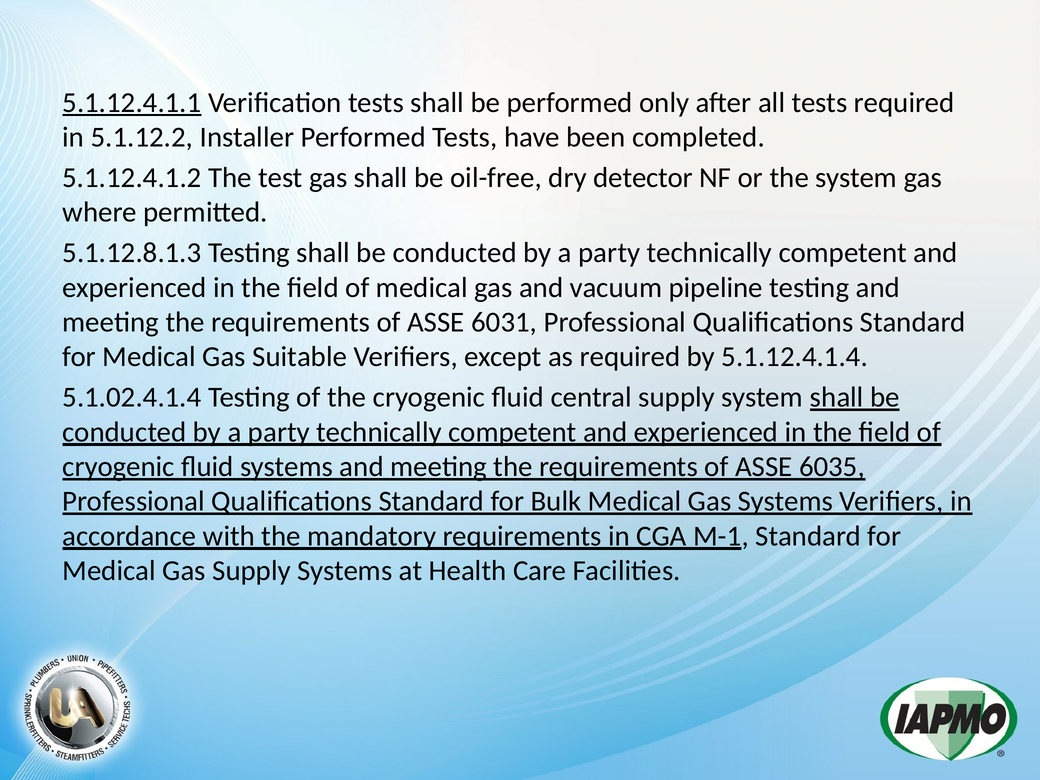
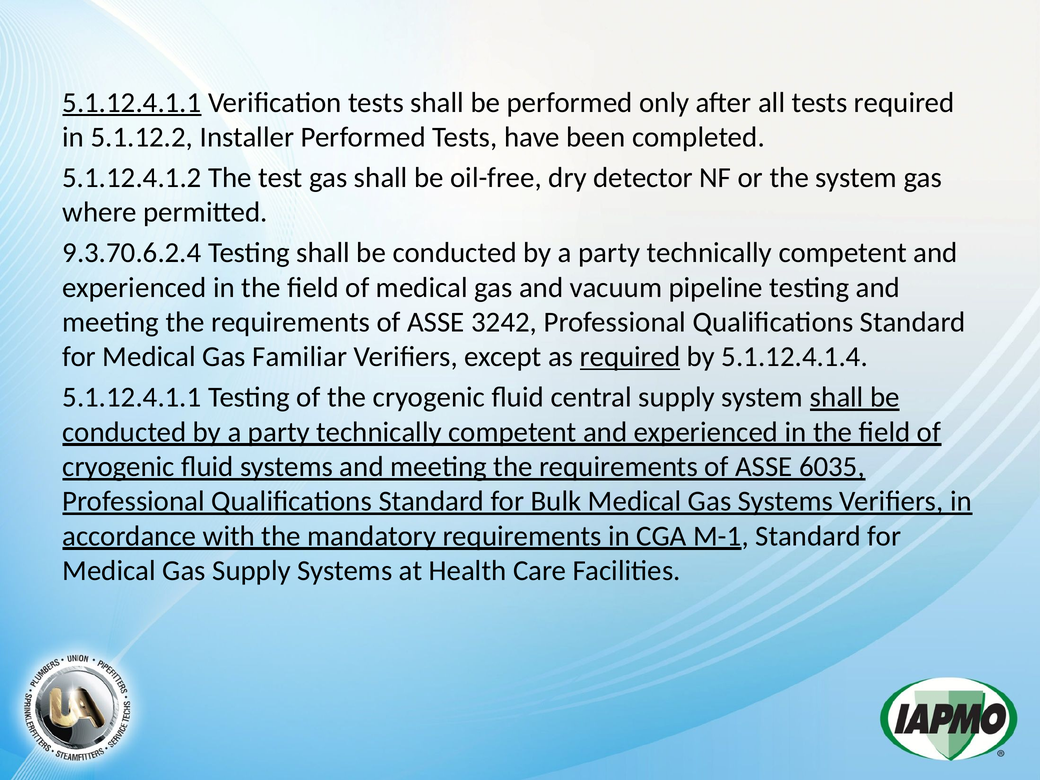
5.1.12.8.1.3: 5.1.12.8.1.3 -> 9.3.70.6.2.4
6031: 6031 -> 3242
Suitable: Suitable -> Familiar
required at (630, 357) underline: none -> present
5.1.02.4.1.4 at (132, 397): 5.1.02.4.1.4 -> 5.1.12.4.1.1
